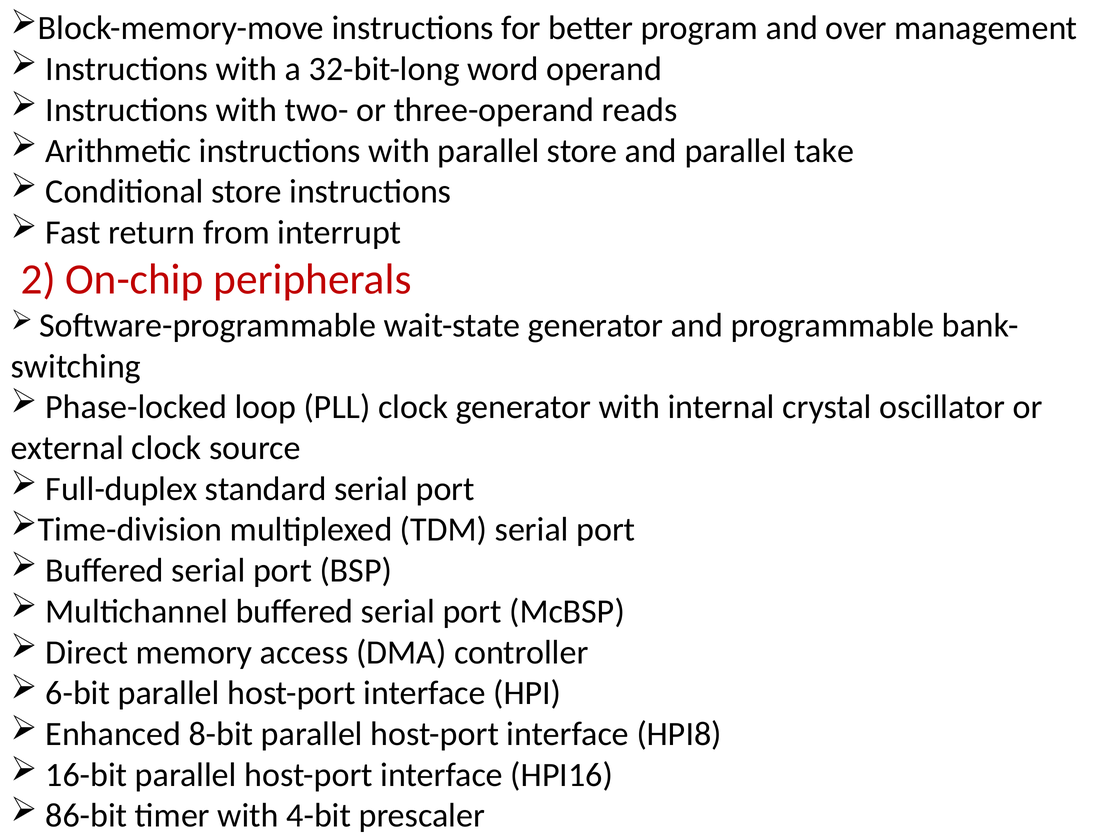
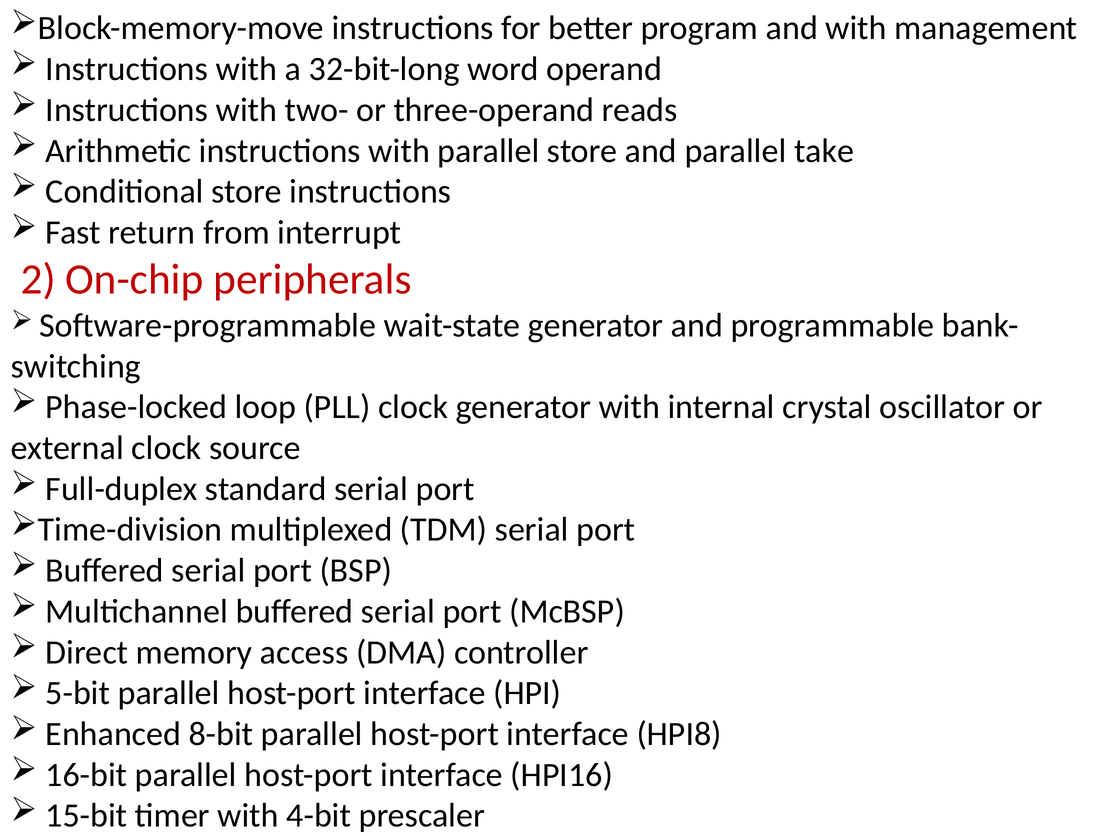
and over: over -> with
6-bit: 6-bit -> 5-bit
86-bit: 86-bit -> 15-bit
